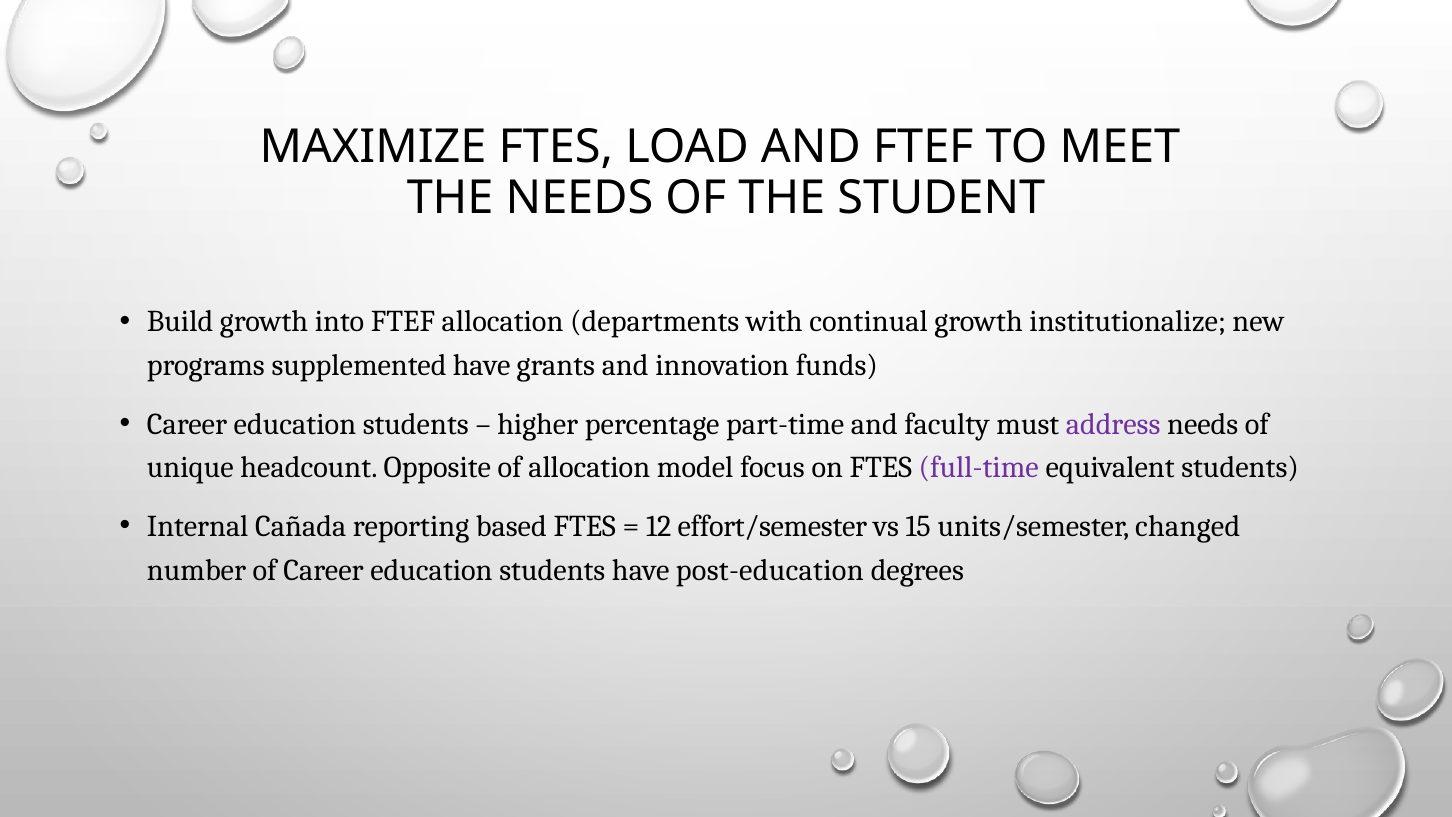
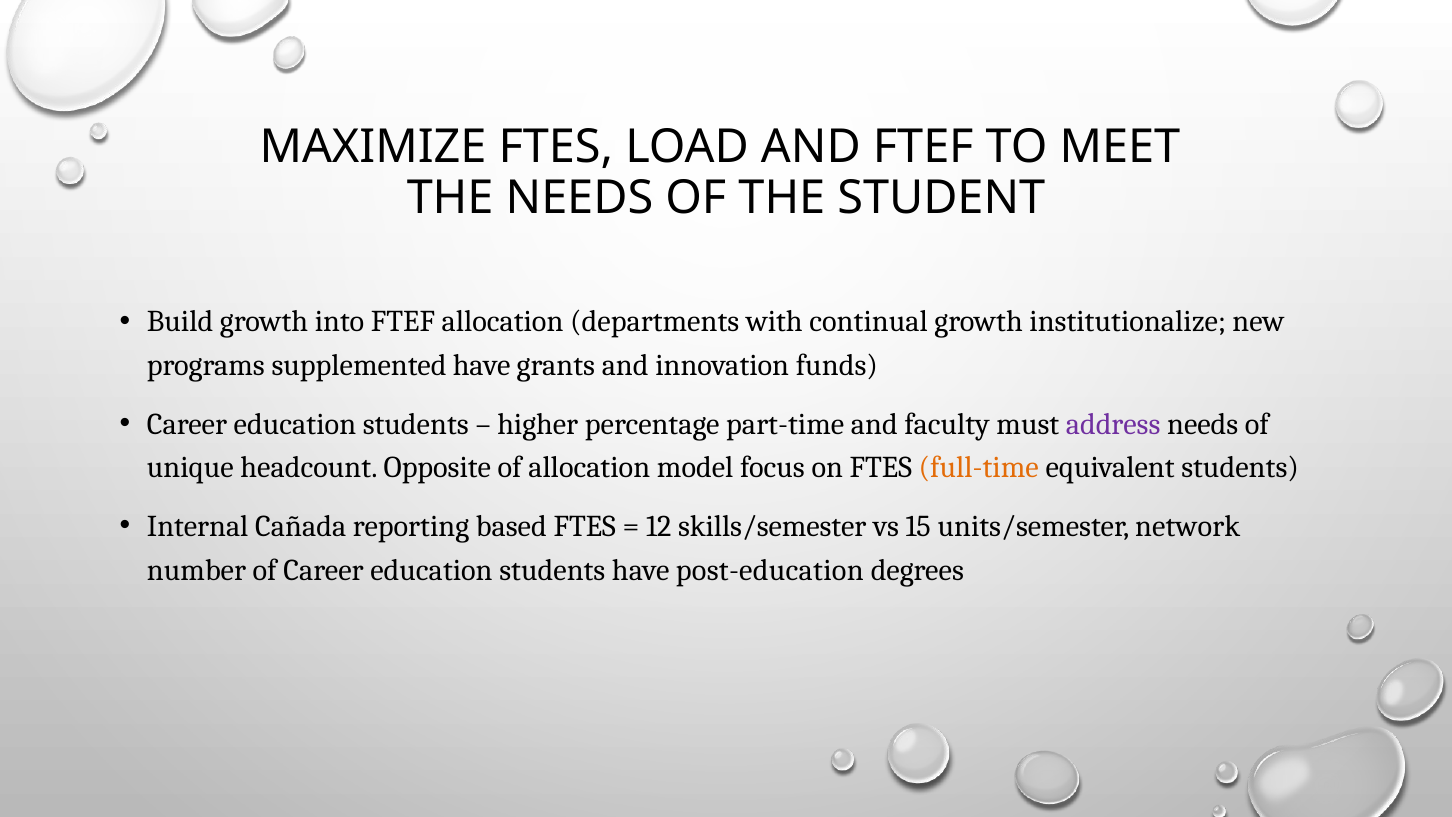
full-time colour: purple -> orange
effort/semester: effort/semester -> skills/semester
changed: changed -> network
